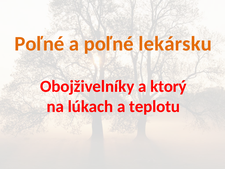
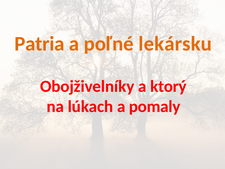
Poľné at (39, 44): Poľné -> Patria
teplotu: teplotu -> pomaly
